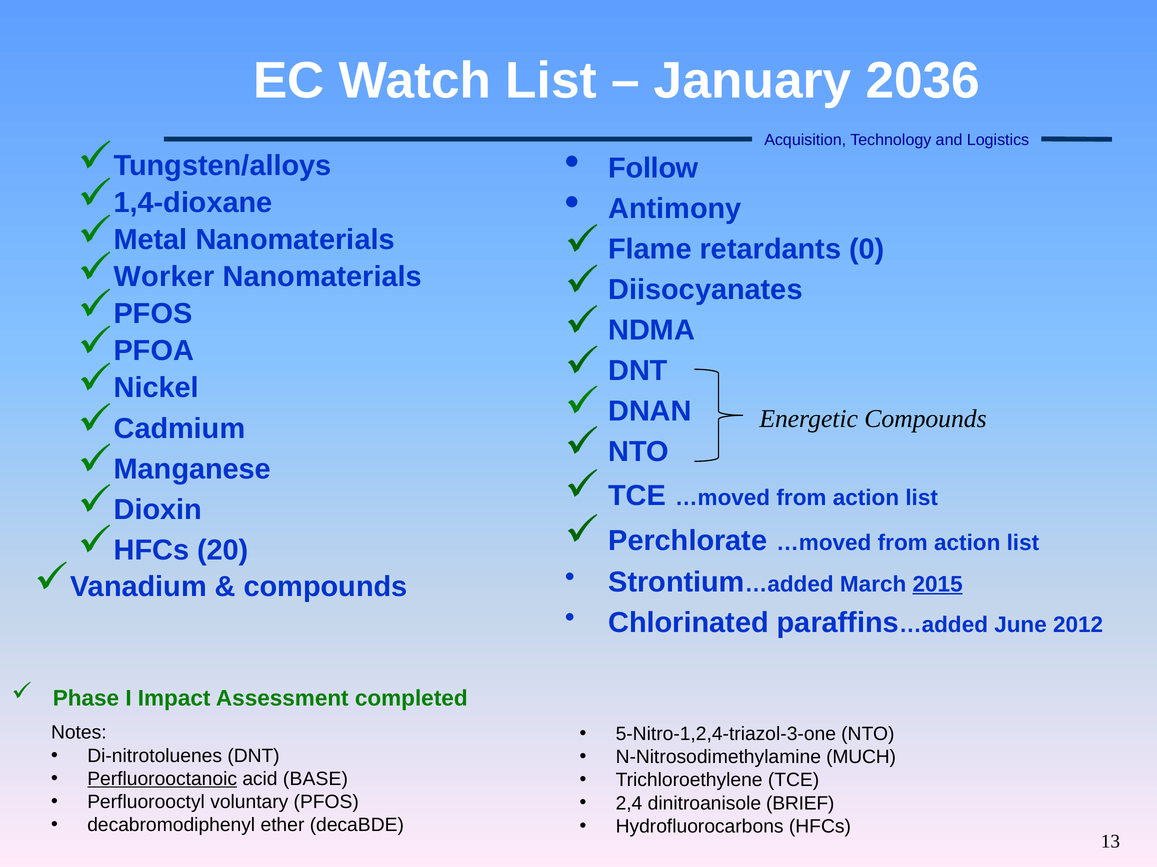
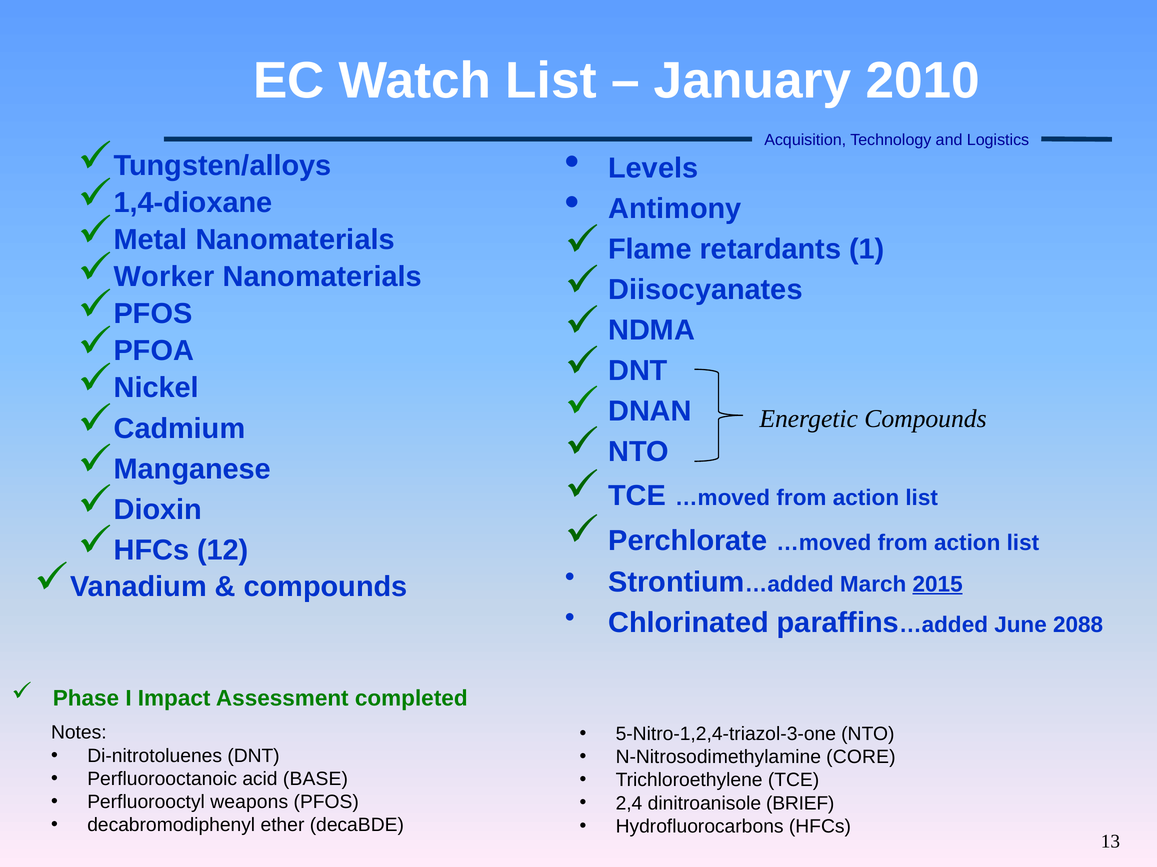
2036: 2036 -> 2010
Follow: Follow -> Levels
0: 0 -> 1
20: 20 -> 12
2012: 2012 -> 2088
MUCH: MUCH -> CORE
Perfluorooctanoic underline: present -> none
voluntary: voluntary -> weapons
